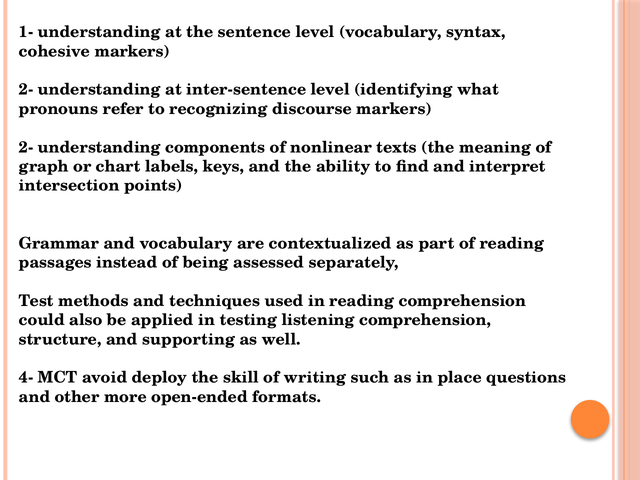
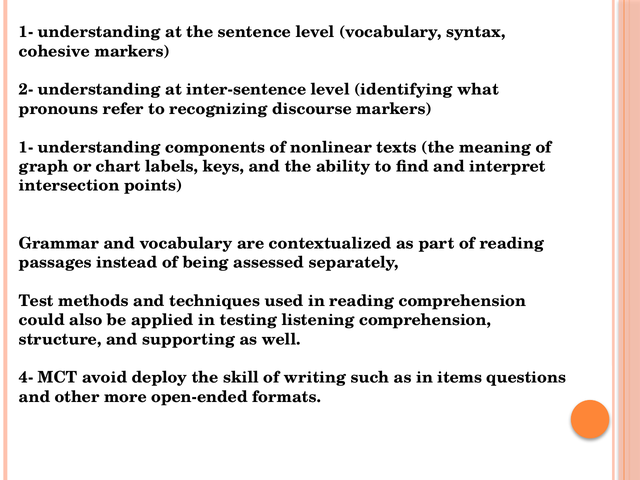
2- at (26, 147): 2- -> 1-
place: place -> items
